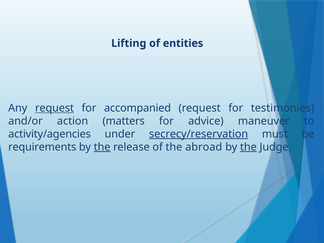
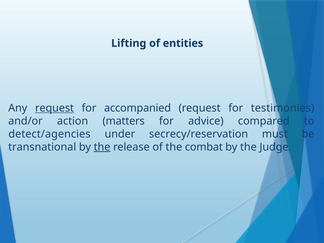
maneuver: maneuver -> compared
activity/agencies: activity/agencies -> detect/agencies
secrecy/reservation underline: present -> none
requirements: requirements -> transnational
abroad: abroad -> combat
the at (248, 147) underline: present -> none
